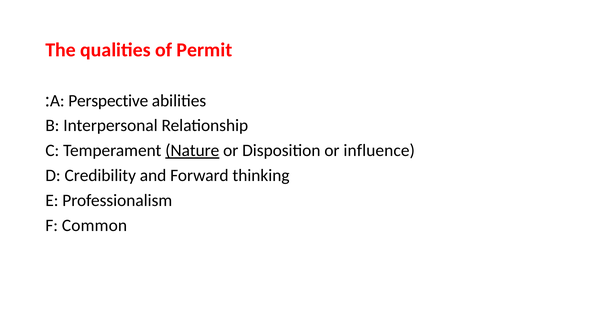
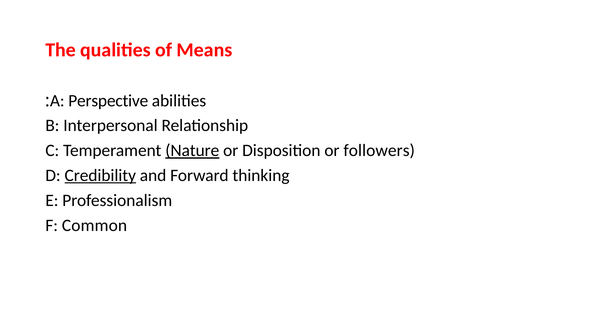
Permit: Permit -> Means
influence: influence -> followers
Credibility underline: none -> present
